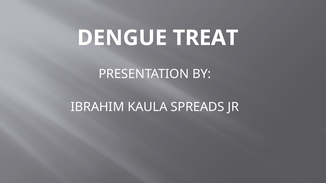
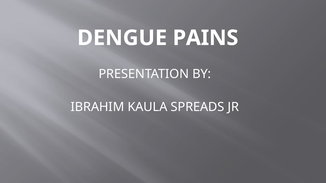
TREAT: TREAT -> PAINS
